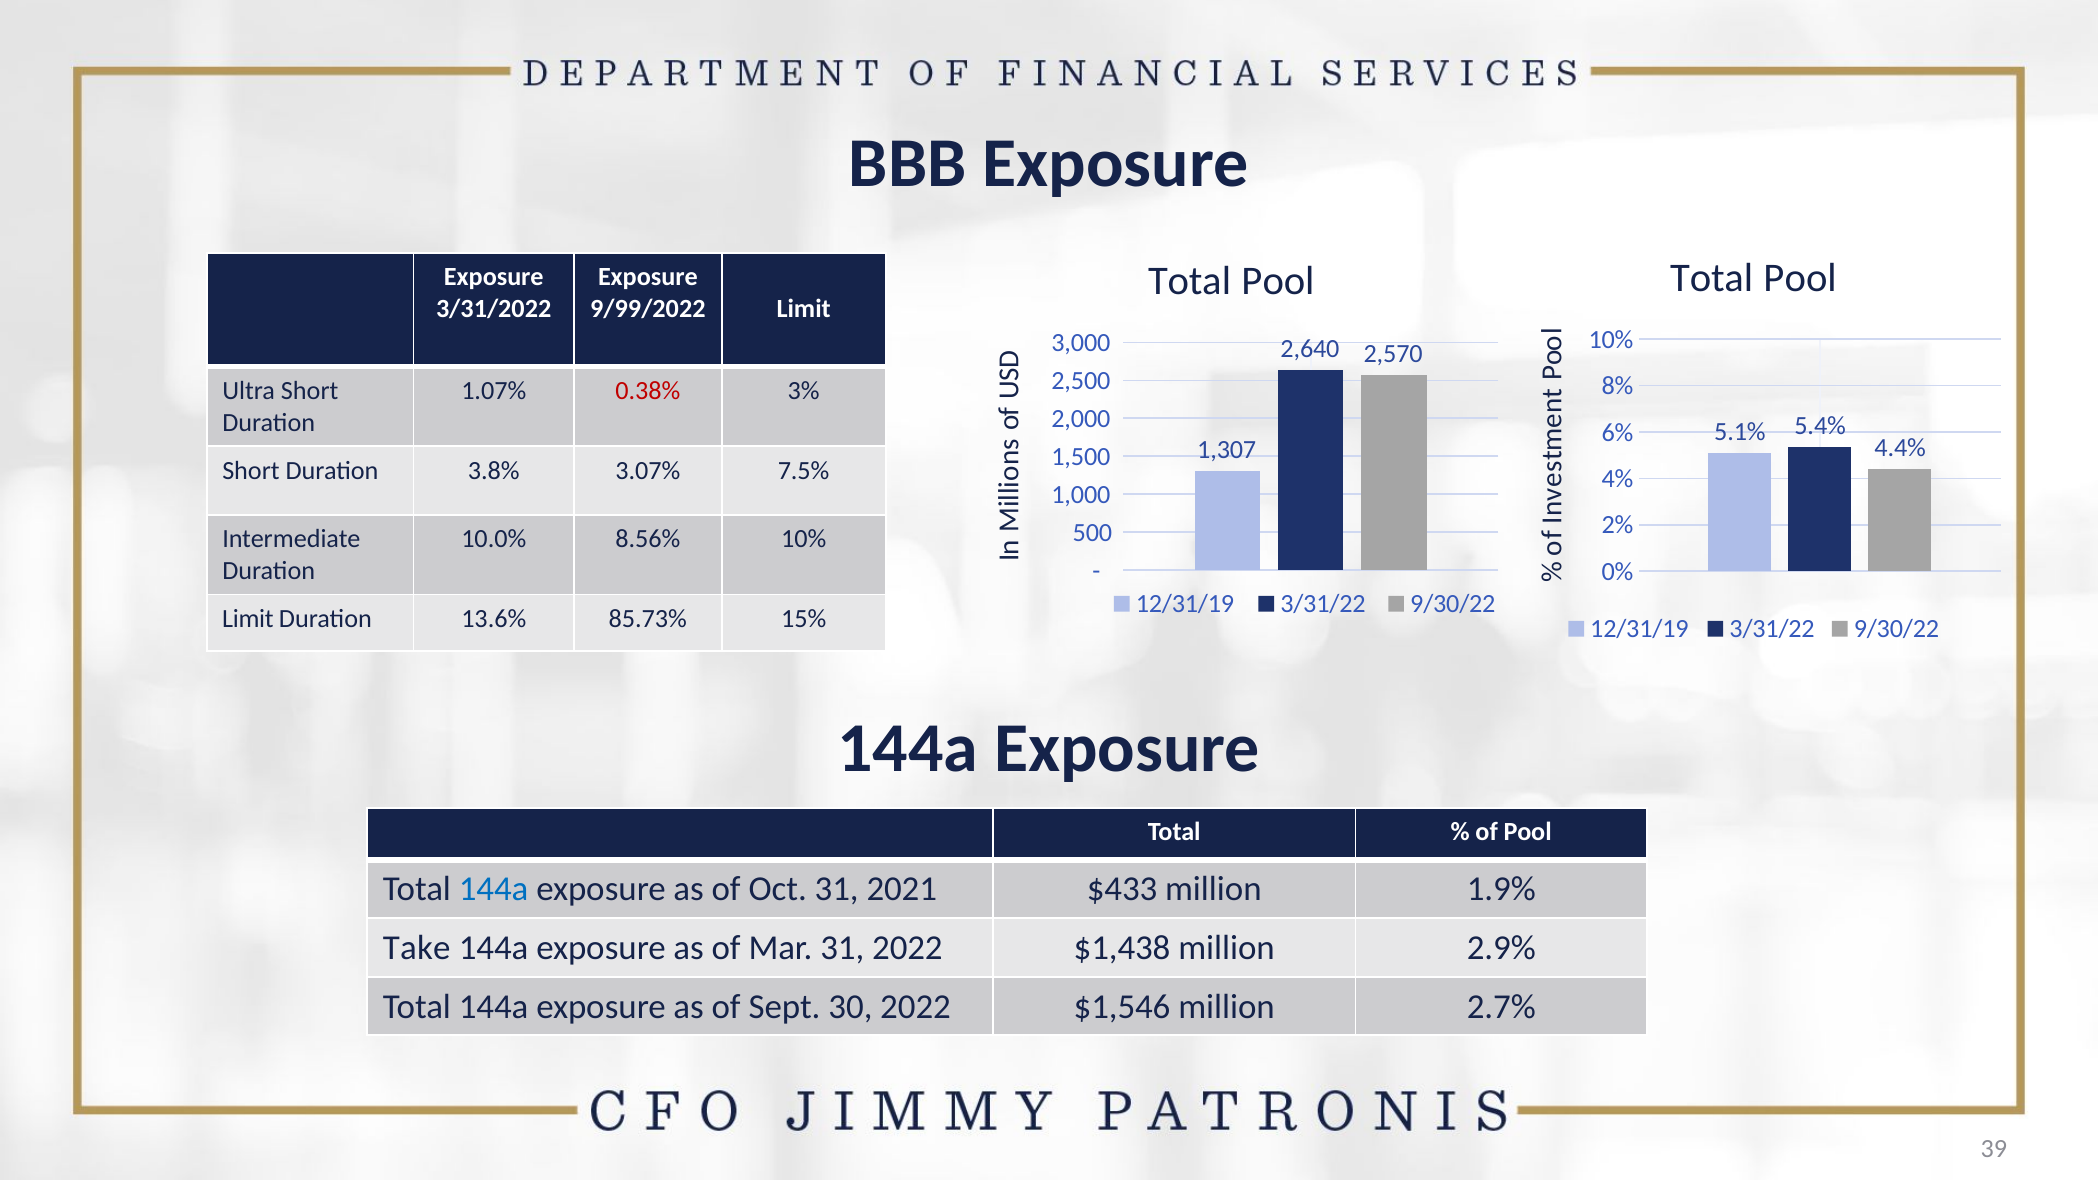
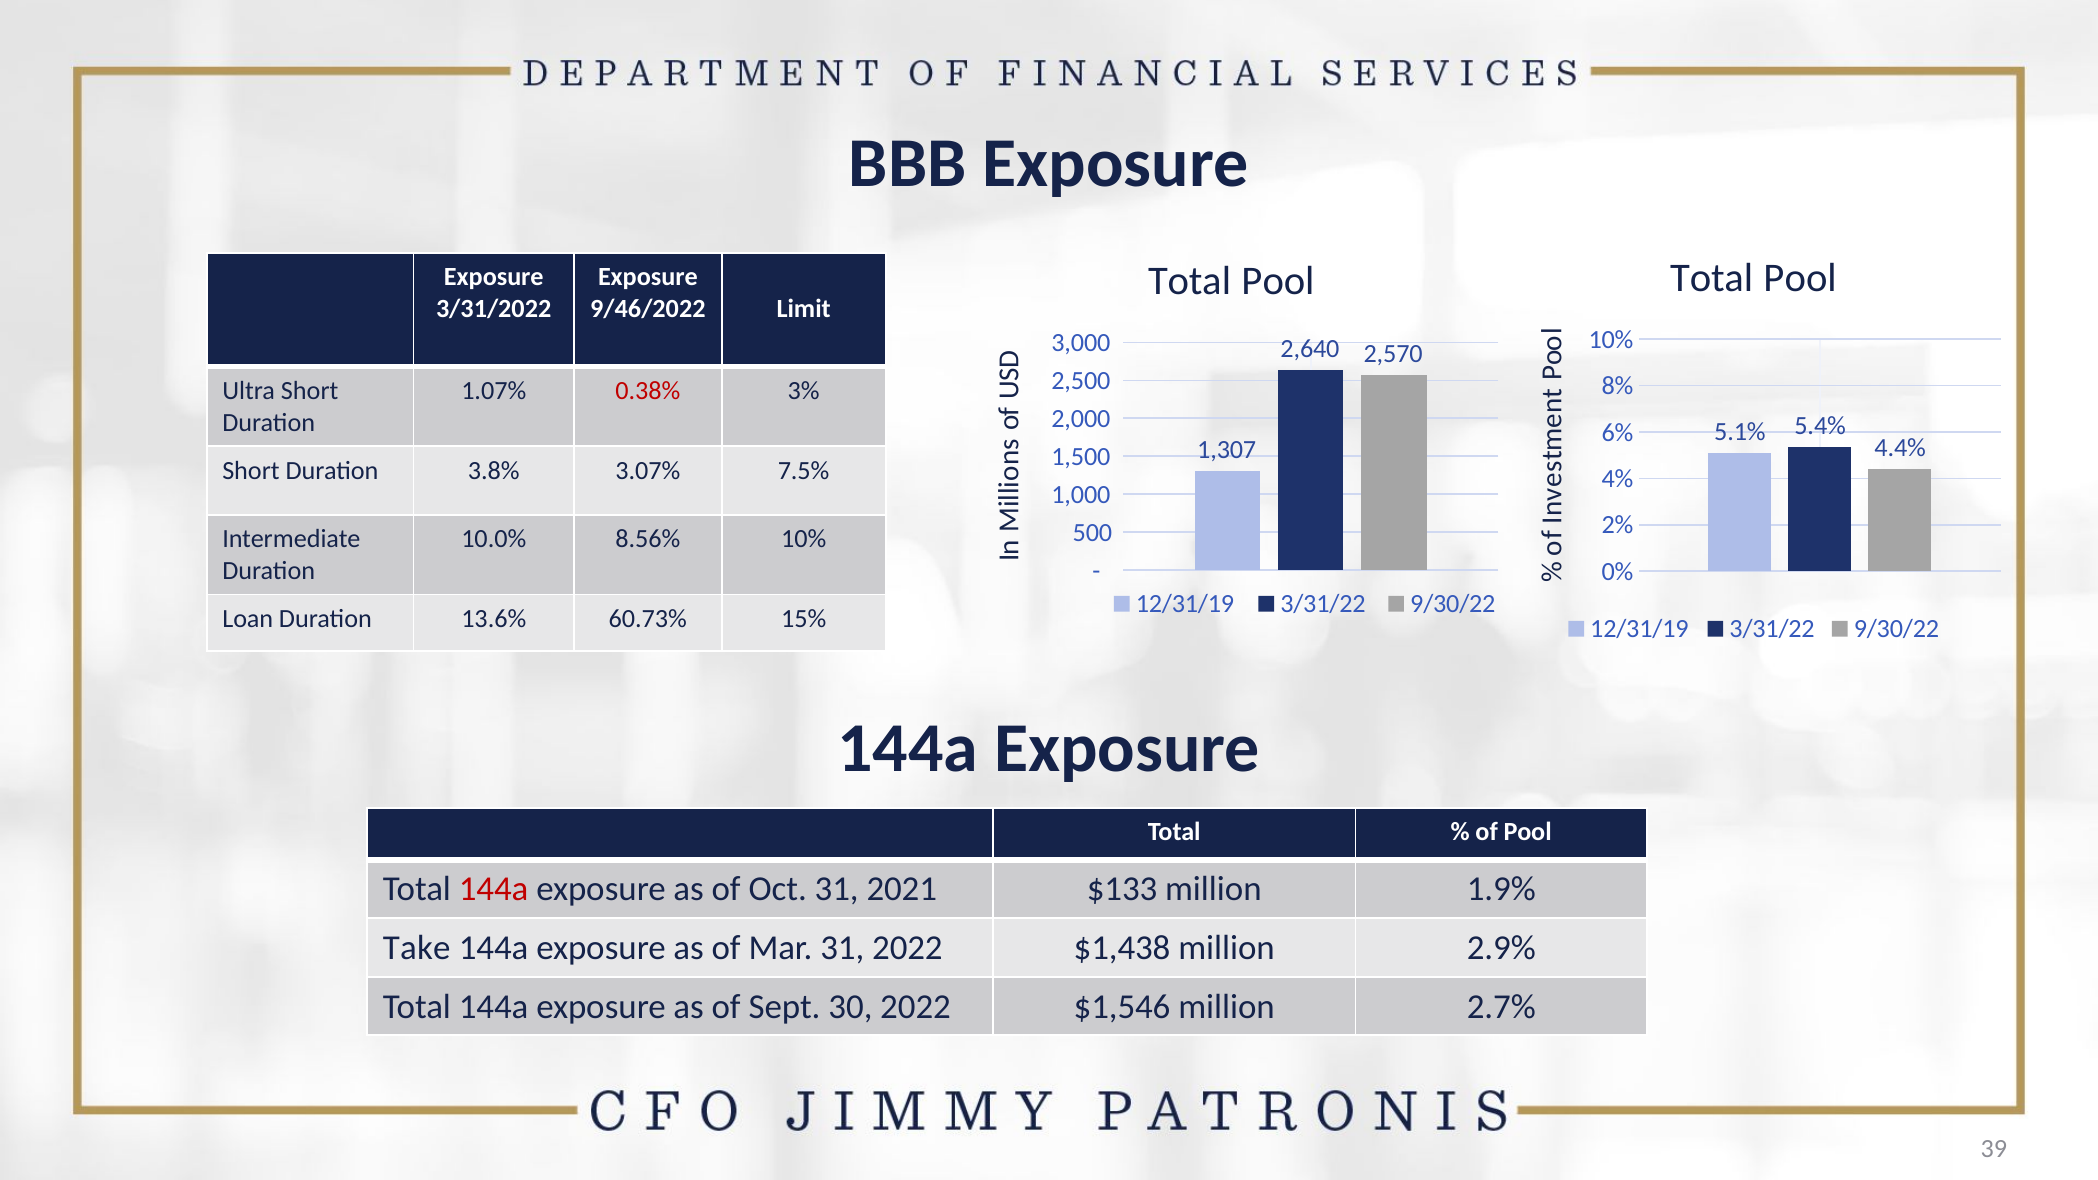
9/99/2022: 9/99/2022 -> 9/46/2022
Limit at (248, 619): Limit -> Loan
85.73%: 85.73% -> 60.73%
144a at (494, 890) colour: blue -> red
$433: $433 -> $133
